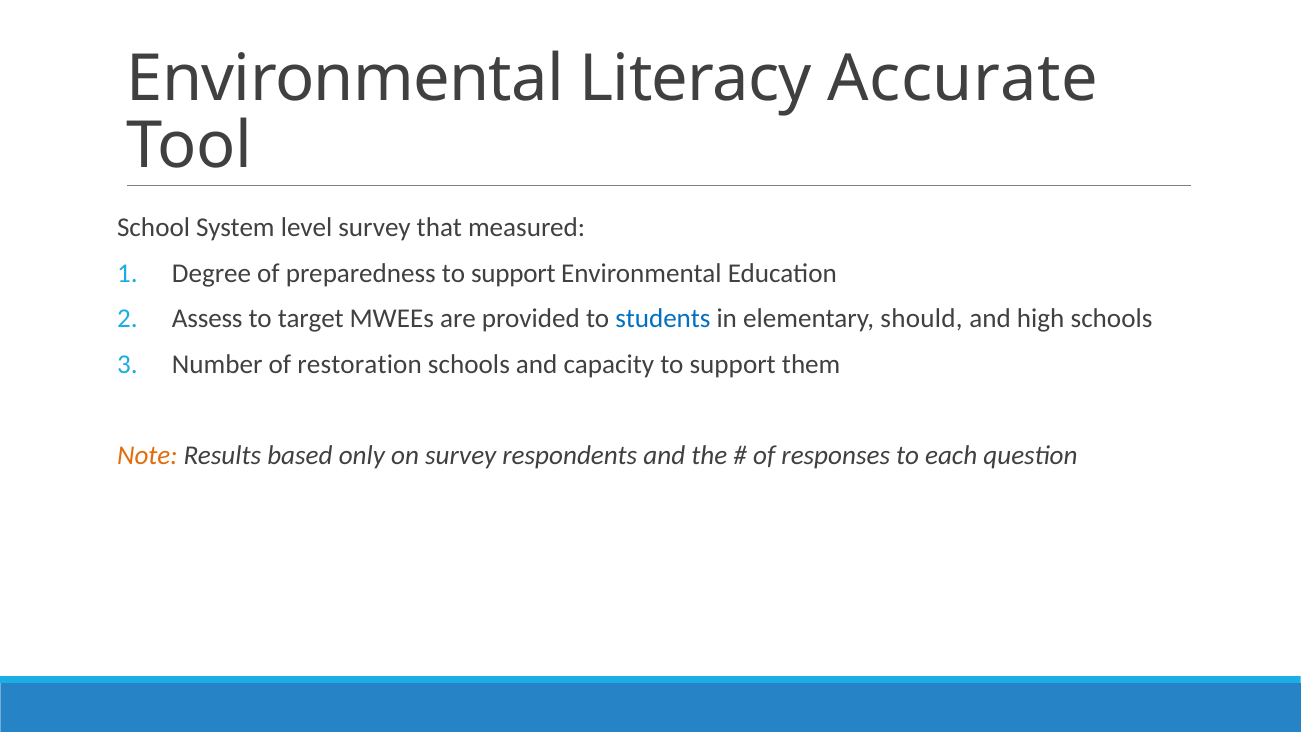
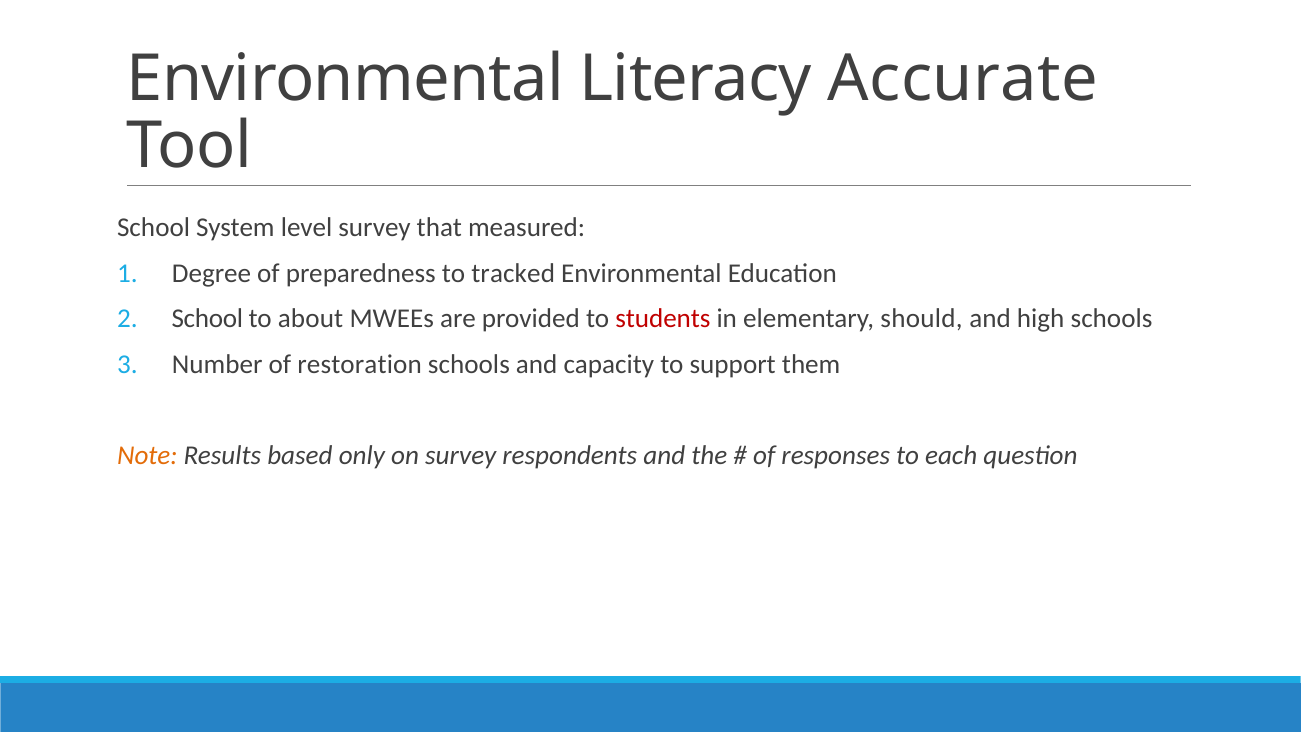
preparedness to support: support -> tracked
Assess at (207, 319): Assess -> School
target: target -> about
students colour: blue -> red
